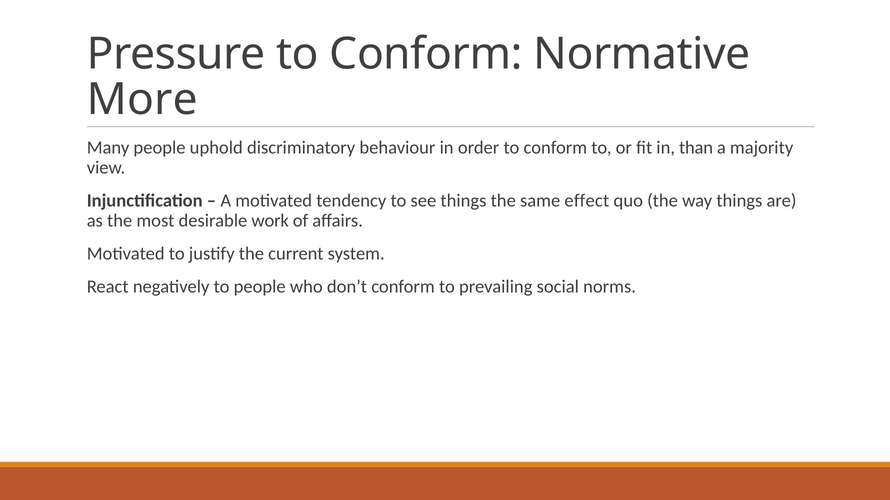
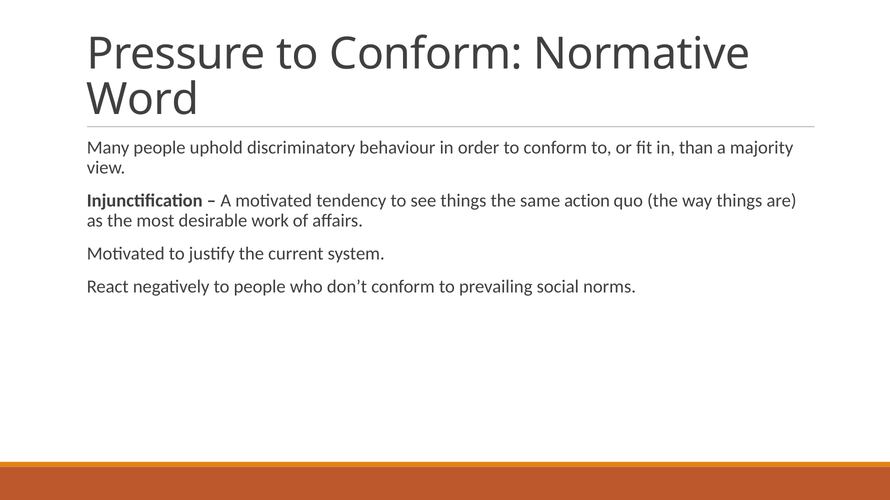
More: More -> Word
effect: effect -> action
